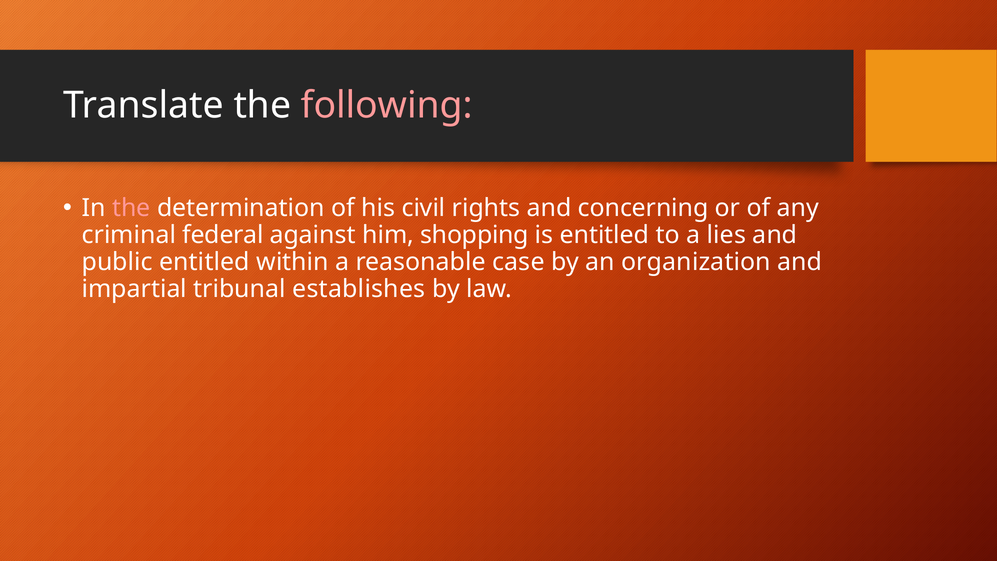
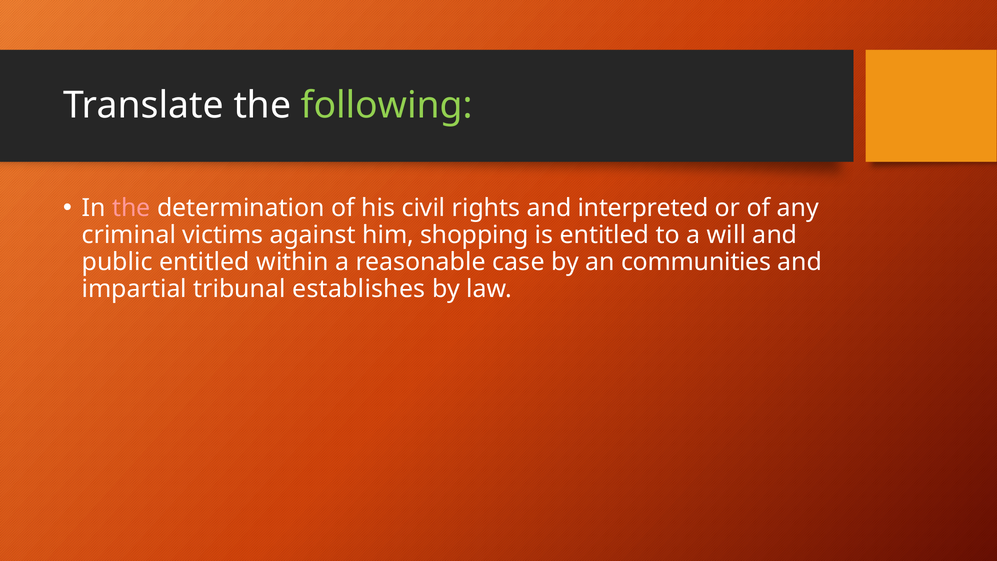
following colour: pink -> light green
concerning: concerning -> interpreted
federal: federal -> victims
lies: lies -> will
organization: organization -> communities
